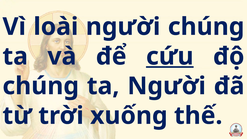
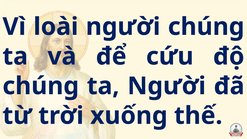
cứu underline: present -> none
